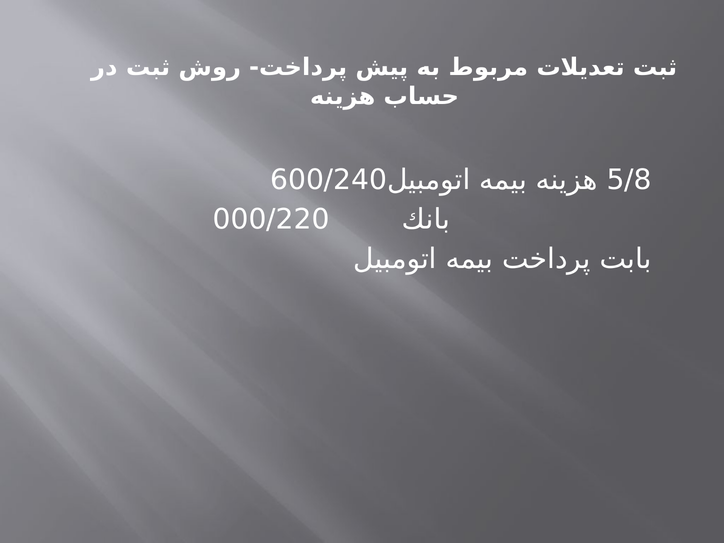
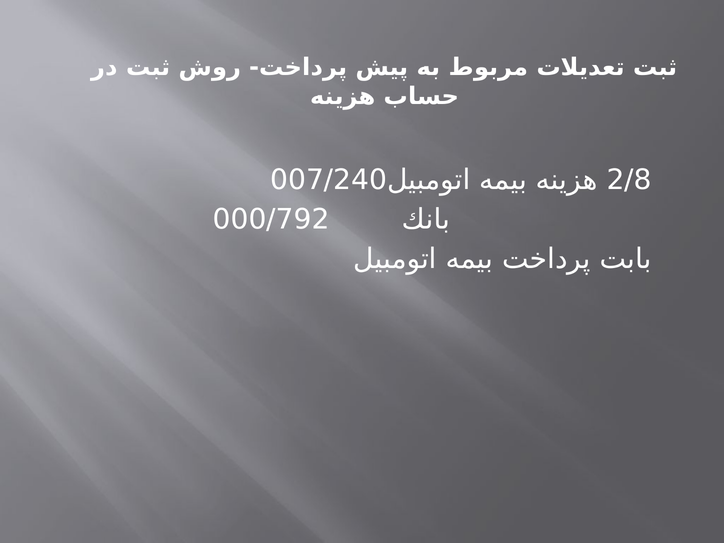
600/240: 600/240 -> 007/240
5/8: 5/8 -> 2/8
000/220: 000/220 -> 000/792
